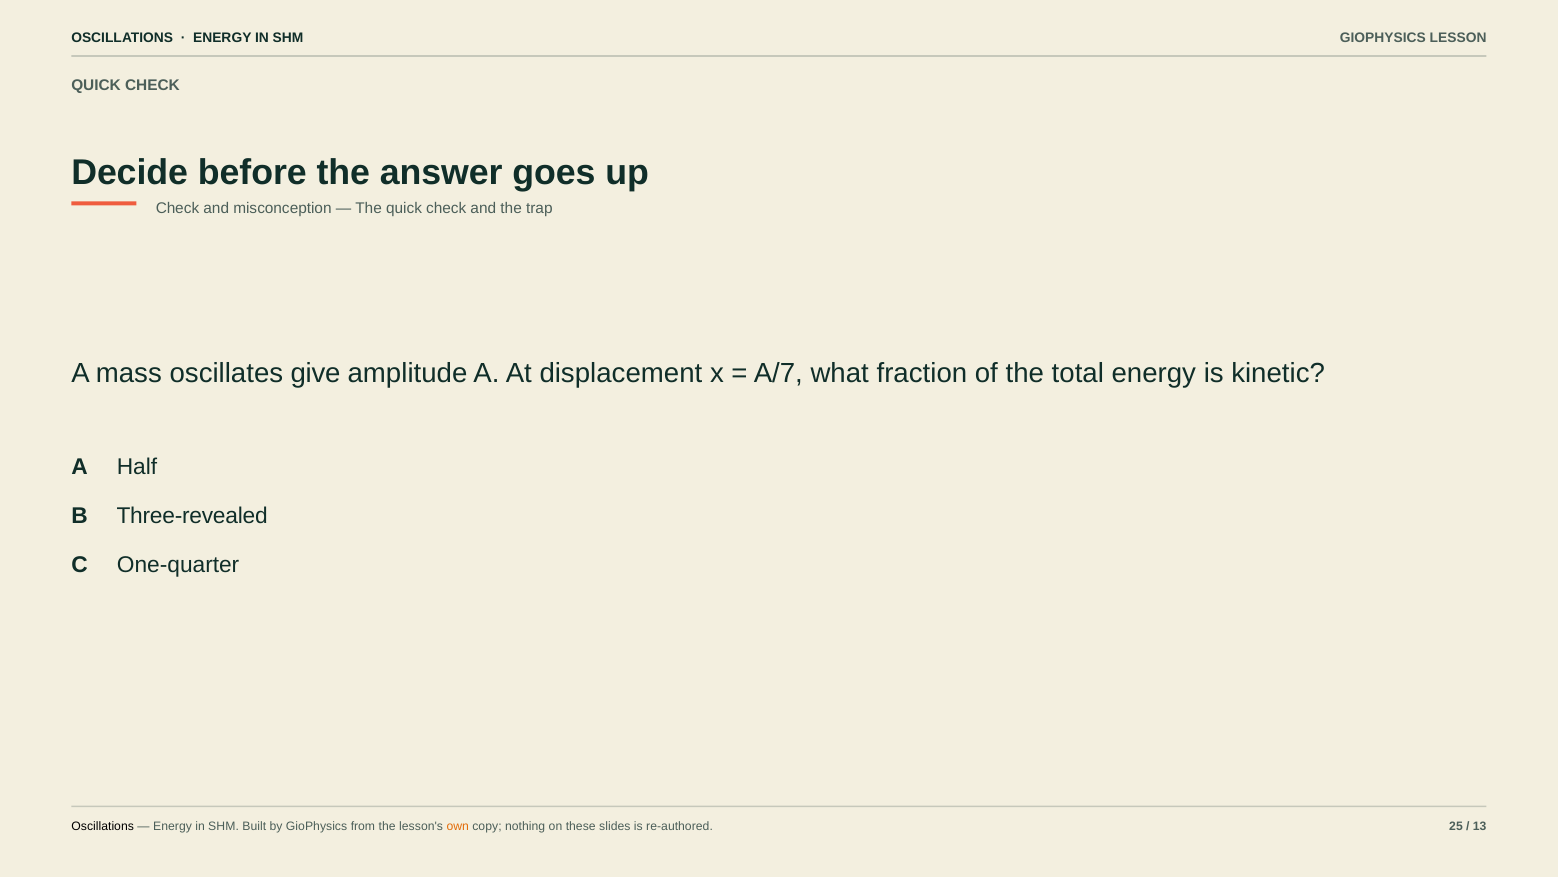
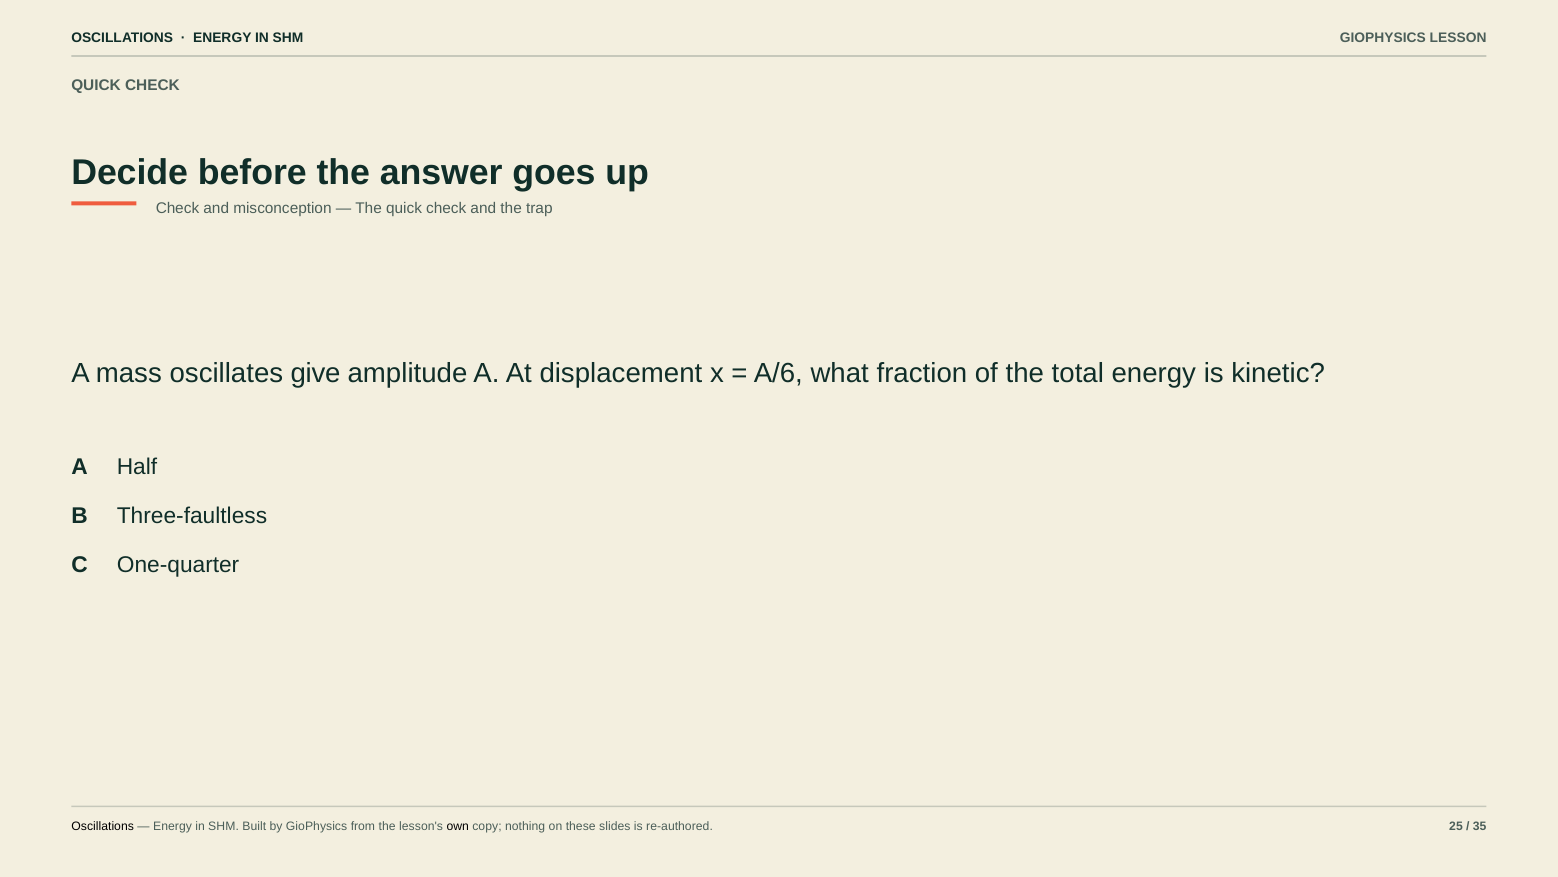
A/7: A/7 -> A/6
Three-revealed: Three-revealed -> Three-faultless
own colour: orange -> black
13: 13 -> 35
